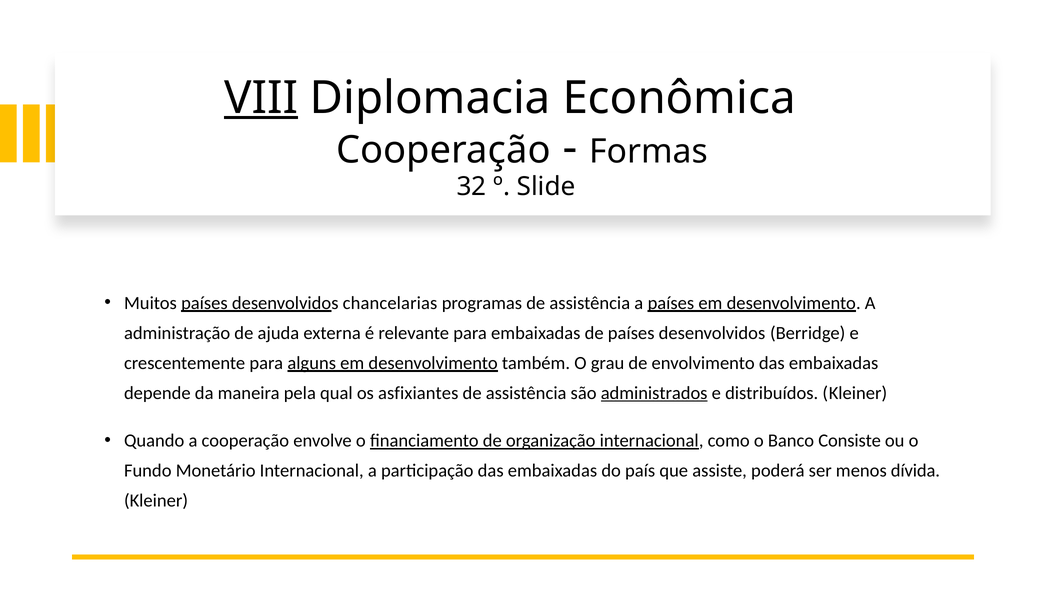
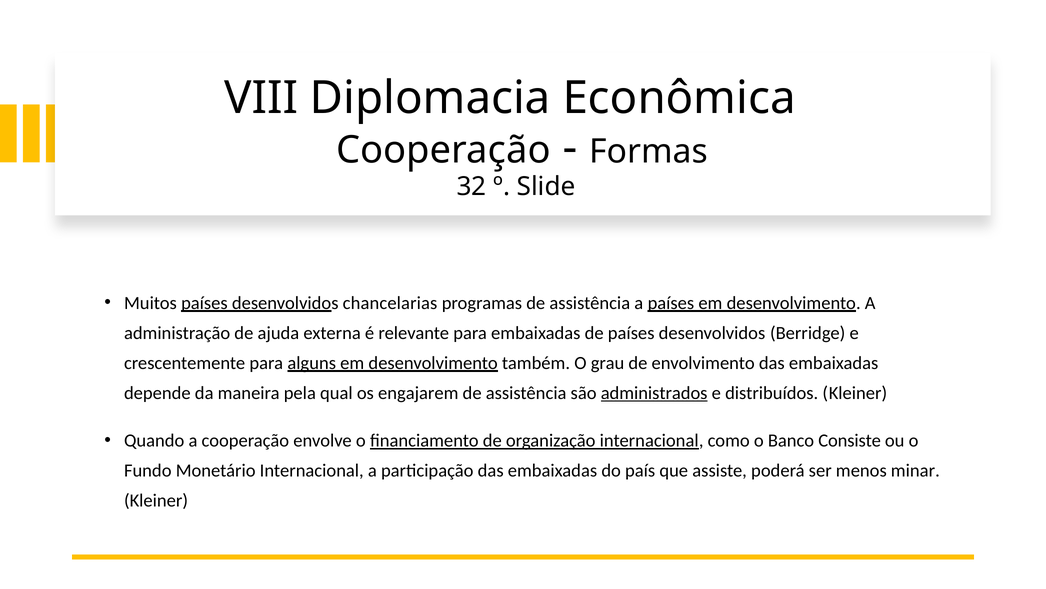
VIII underline: present -> none
asfixiantes: asfixiantes -> engajarem
dívida: dívida -> minar
